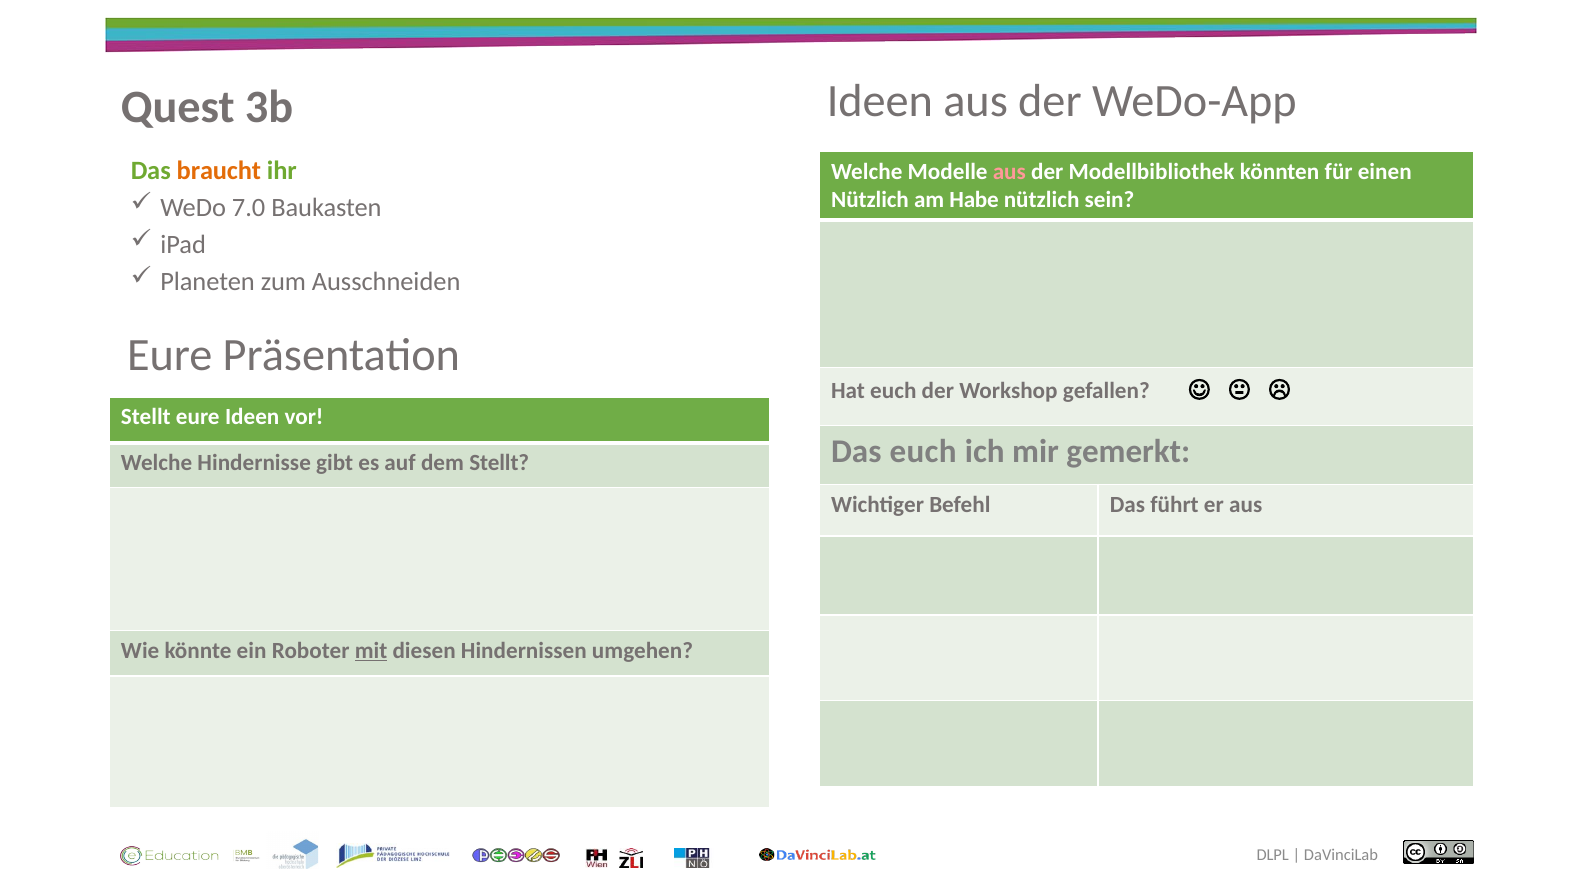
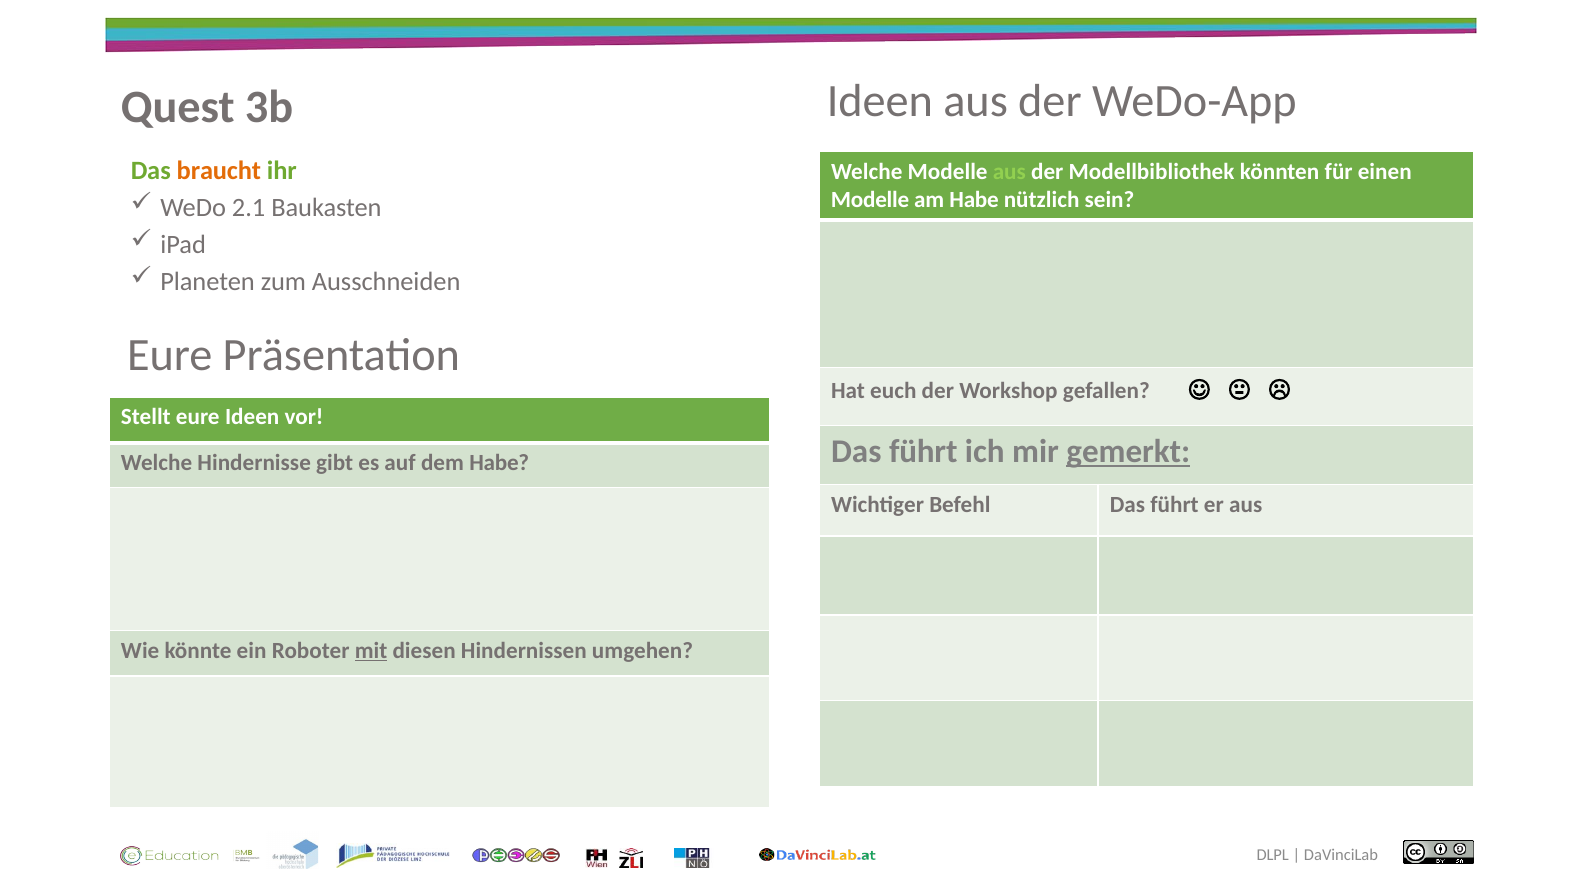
aus at (1009, 172) colour: pink -> light green
Nützlich at (870, 200): Nützlich -> Modelle
7.0: 7.0 -> 2.1
euch at (923, 452): euch -> führt
gemerkt underline: none -> present
dem Stellt: Stellt -> Habe
